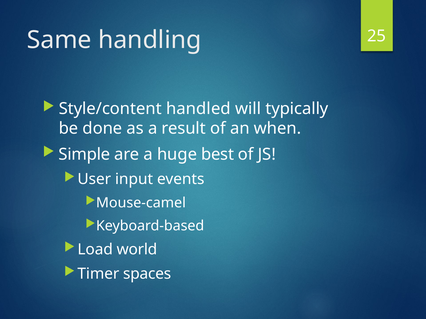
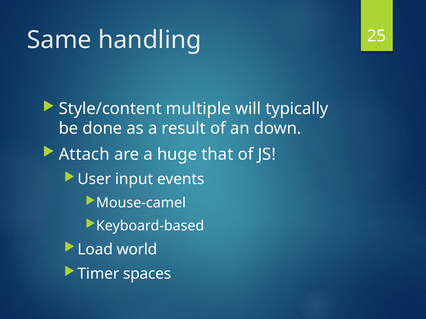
handled: handled -> multiple
when: when -> down
Simple: Simple -> Attach
best: best -> that
